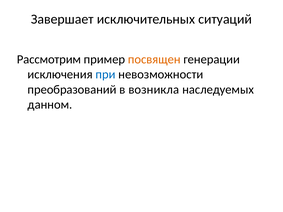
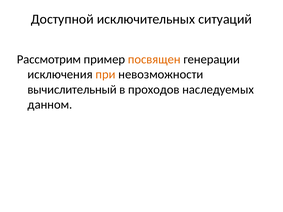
Завершает: Завершает -> Доступной
при colour: blue -> orange
преобразований: преобразований -> вычислительный
возникла: возникла -> проходов
